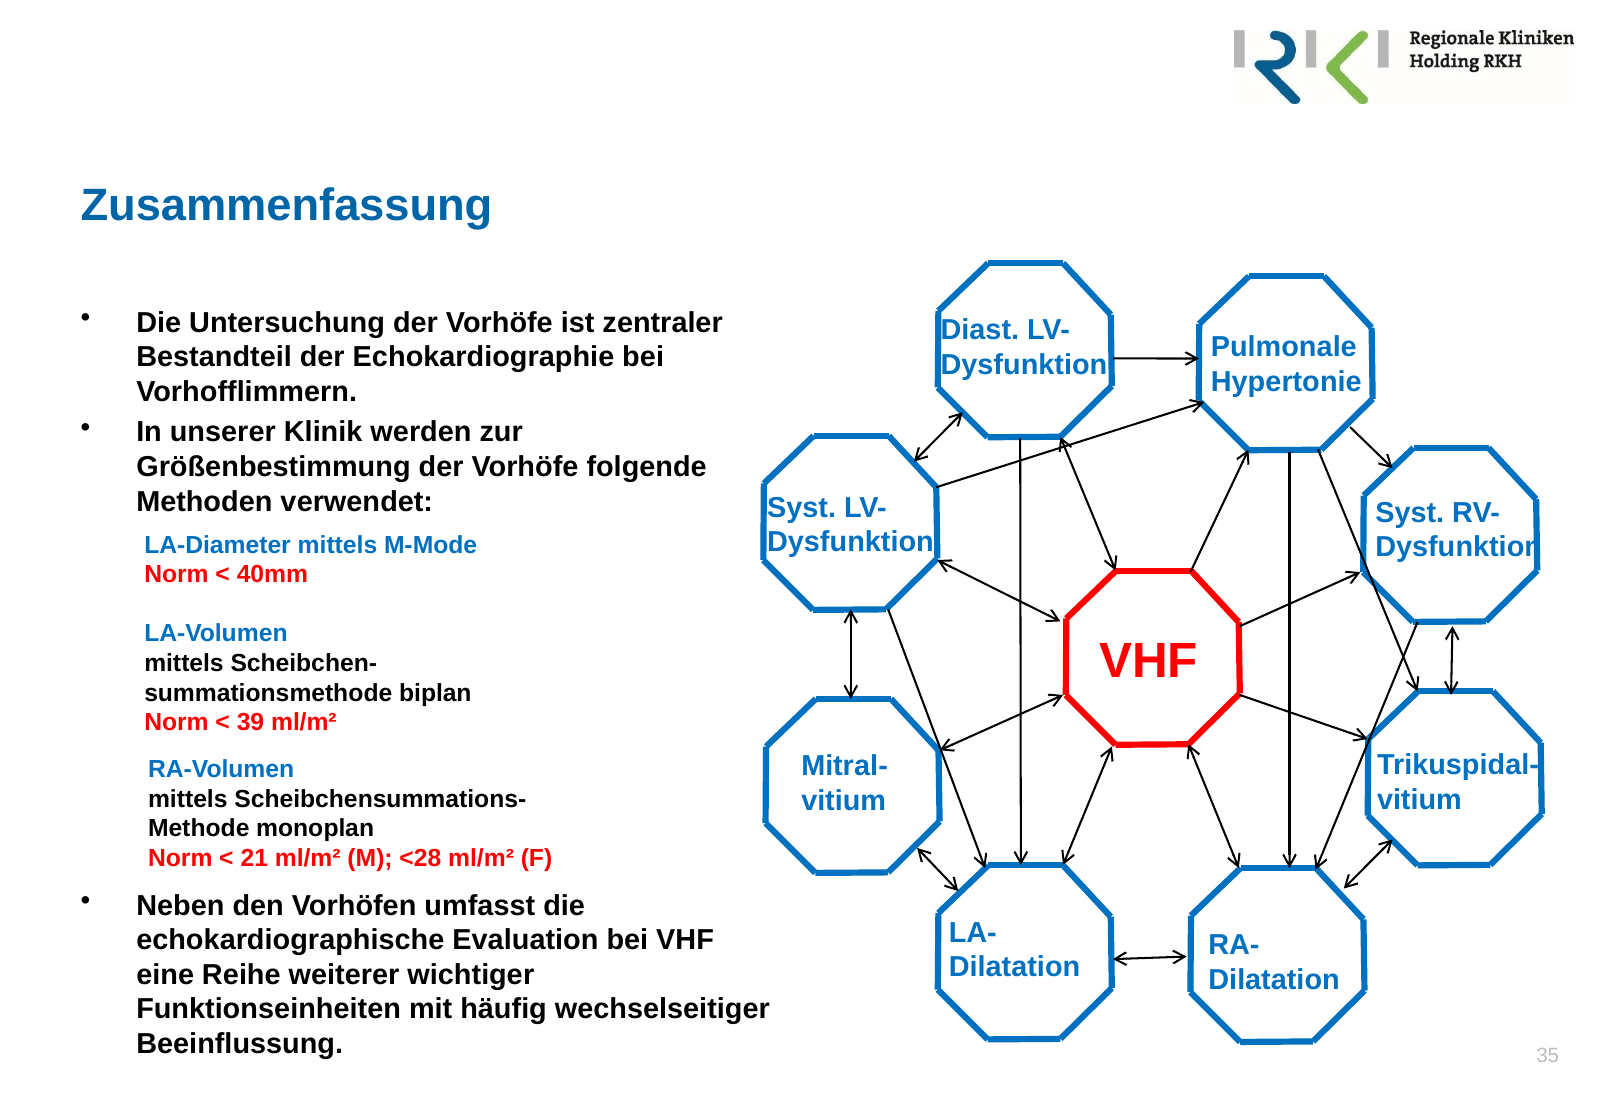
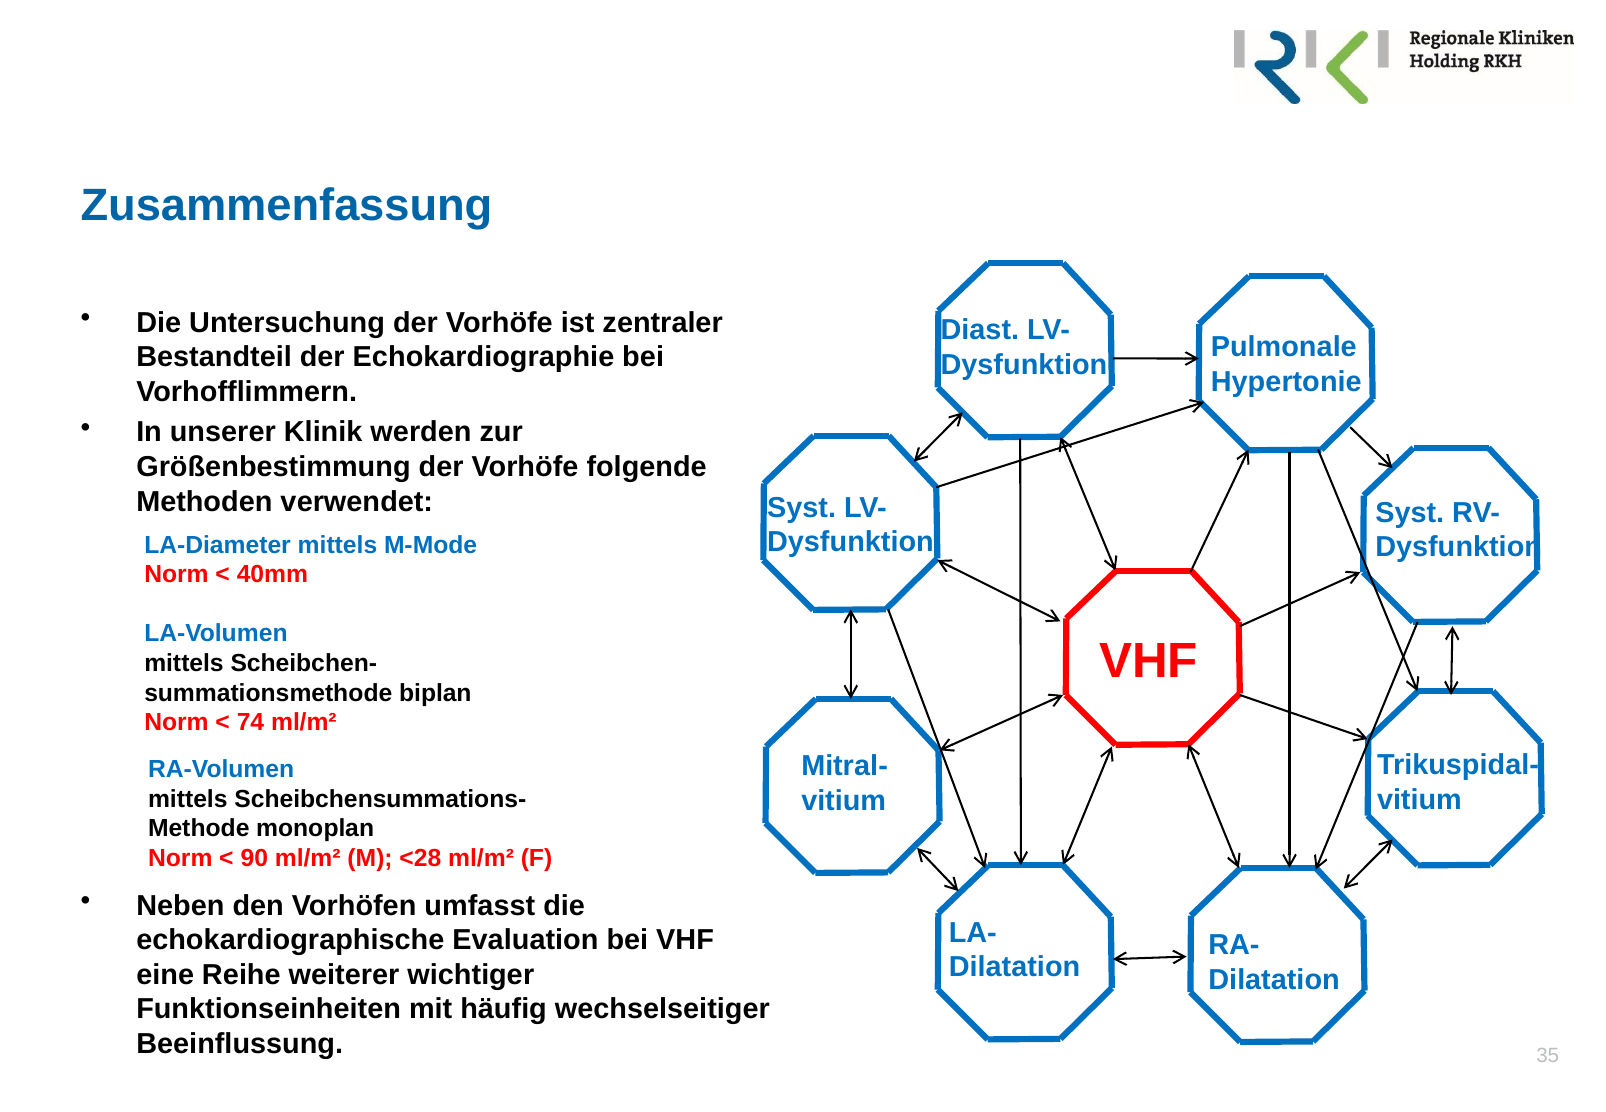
39: 39 -> 74
21: 21 -> 90
